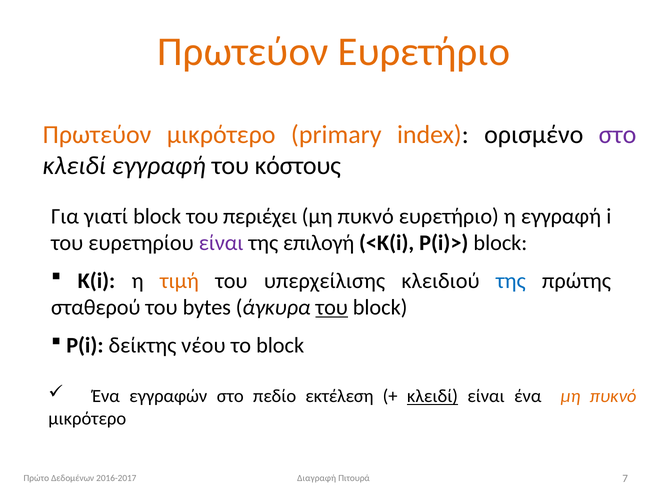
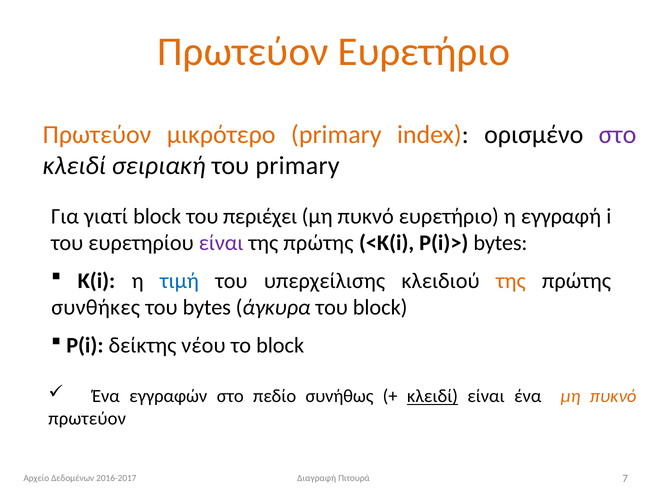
κλειδί εγγραφή: εγγραφή -> σειριακή
του κόστους: κόστους -> primary
επιλογή at (319, 243): επιλογή -> πρώτης
P(i)> block: block -> bytes
τιμή colour: orange -> blue
της at (511, 281) colour: blue -> orange
σταθερού: σταθερού -> συνθήκες
του at (332, 307) underline: present -> none
εκτέλεση: εκτέλεση -> συνήθως
μικρότερο at (87, 419): μικρότερο -> πρωτεύον
Πρώτο: Πρώτο -> Αρχείο
